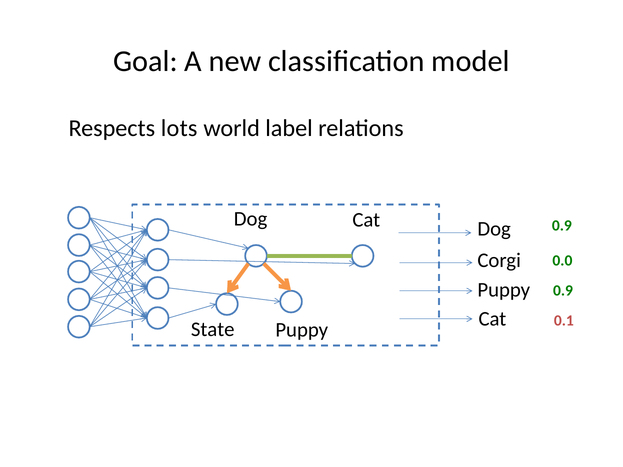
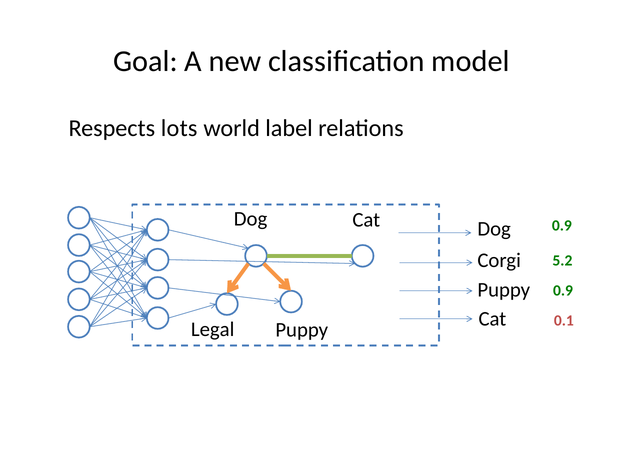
0.0: 0.0 -> 5.2
State: State -> Legal
